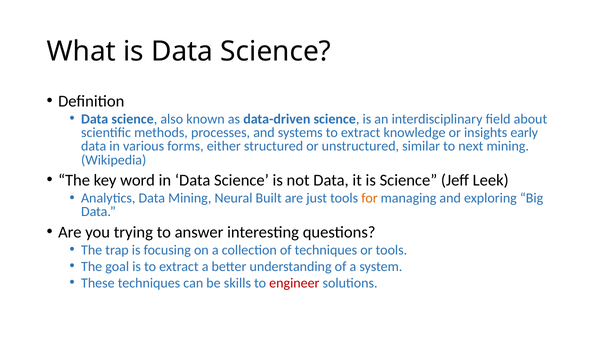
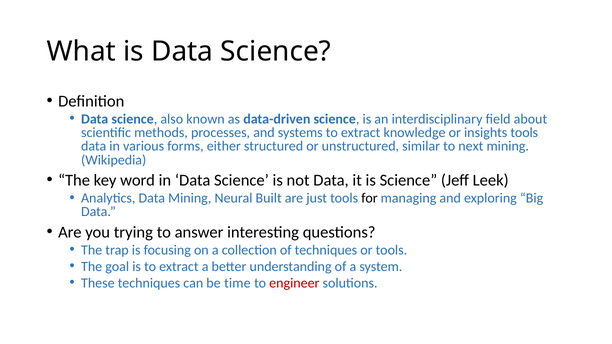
insights early: early -> tools
for colour: orange -> black
skills: skills -> time
